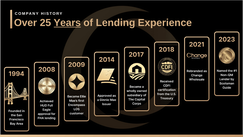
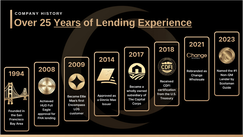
Experience underline: none -> present
